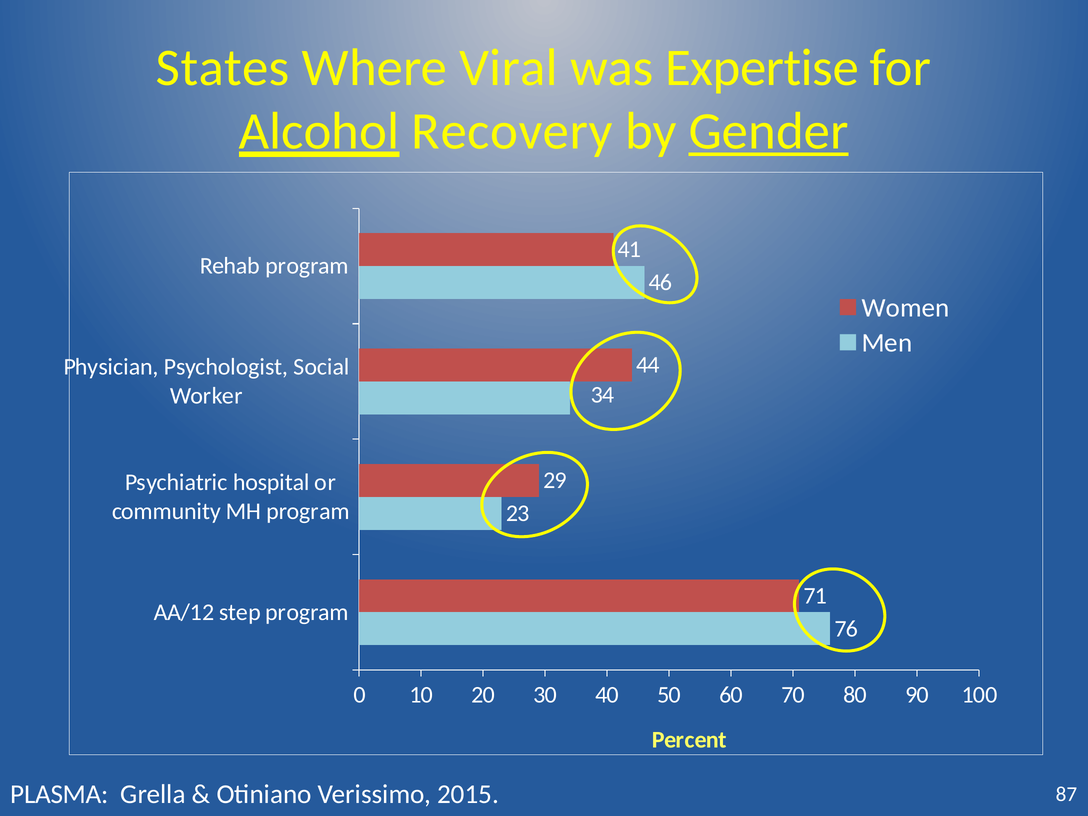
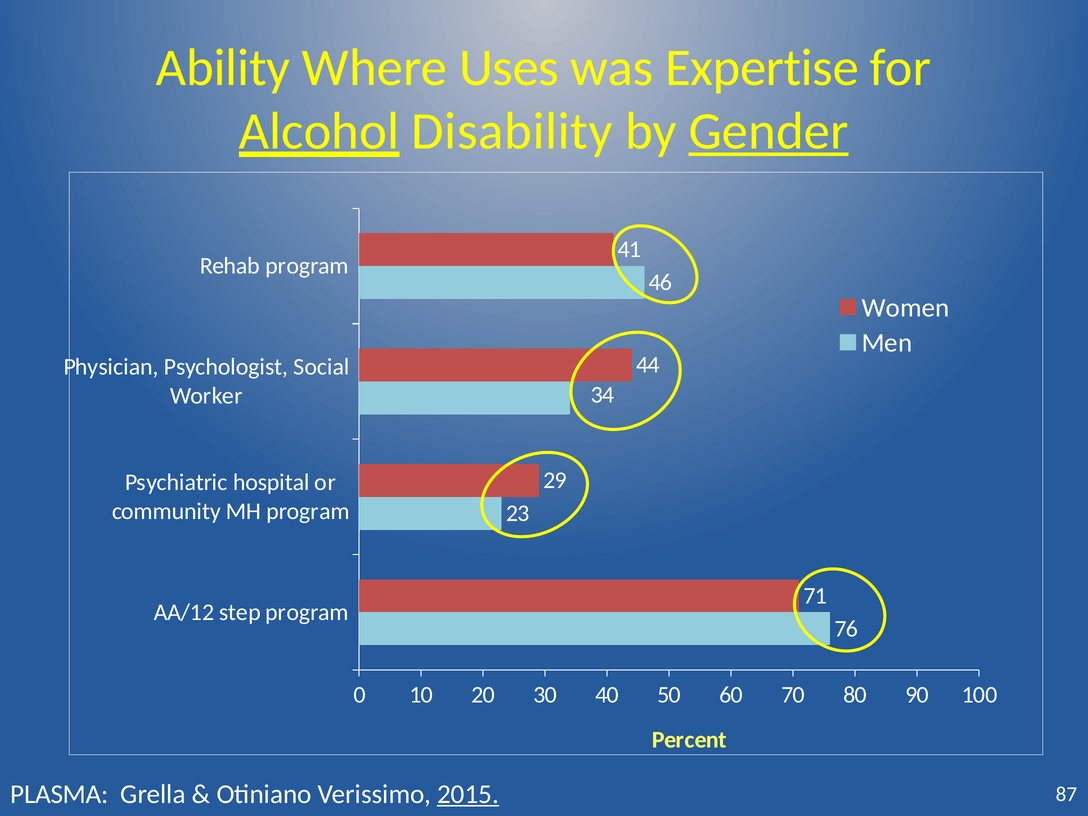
States: States -> Ability
Viral: Viral -> Uses
Recovery: Recovery -> Disability
2015 underline: none -> present
